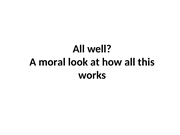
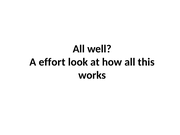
moral: moral -> effort
